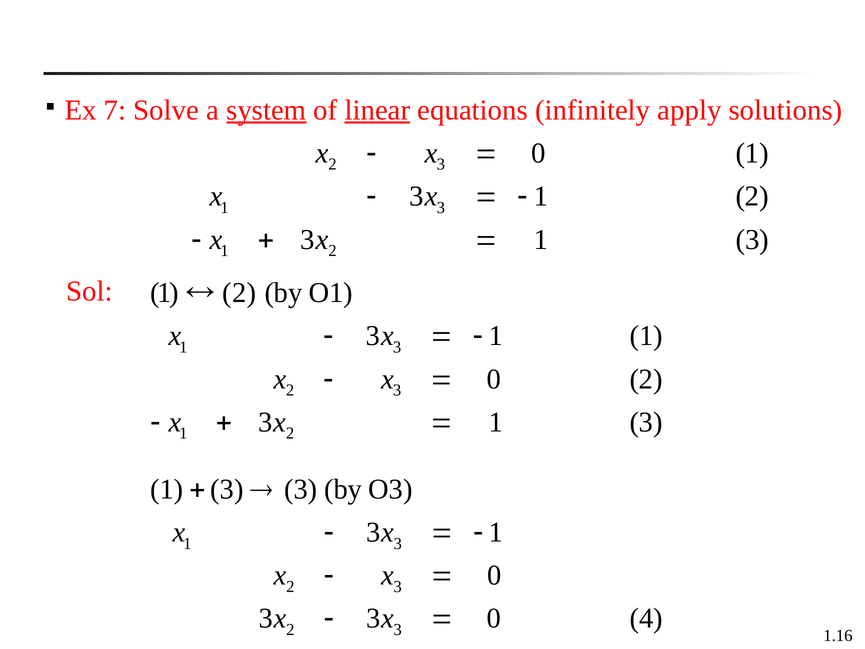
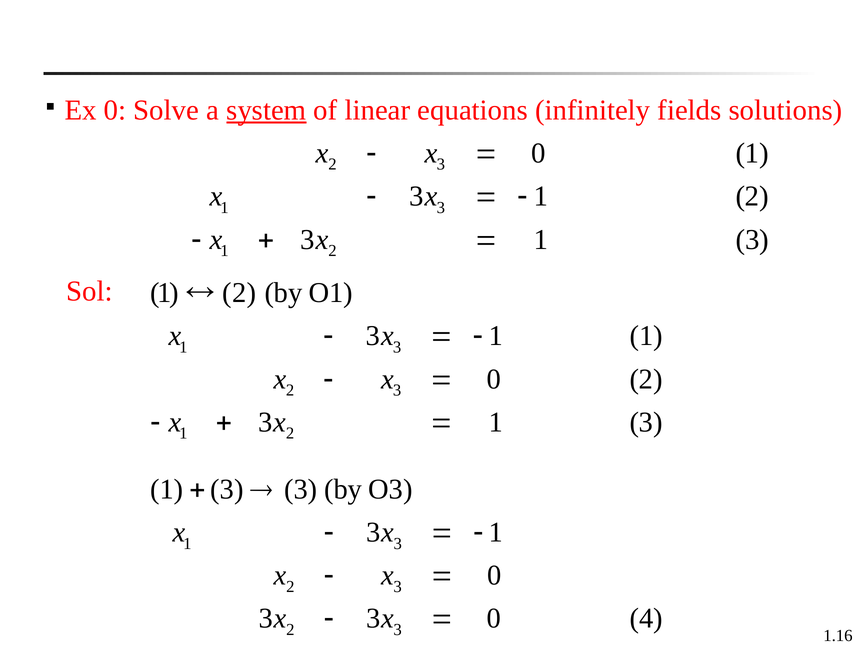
Ex 7: 7 -> 0
linear underline: present -> none
apply: apply -> fields
